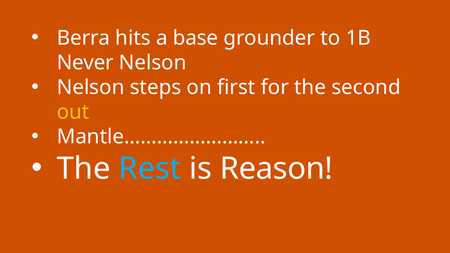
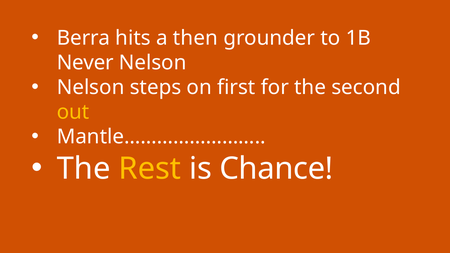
base: base -> then
Rest colour: light blue -> yellow
Reason: Reason -> Chance
